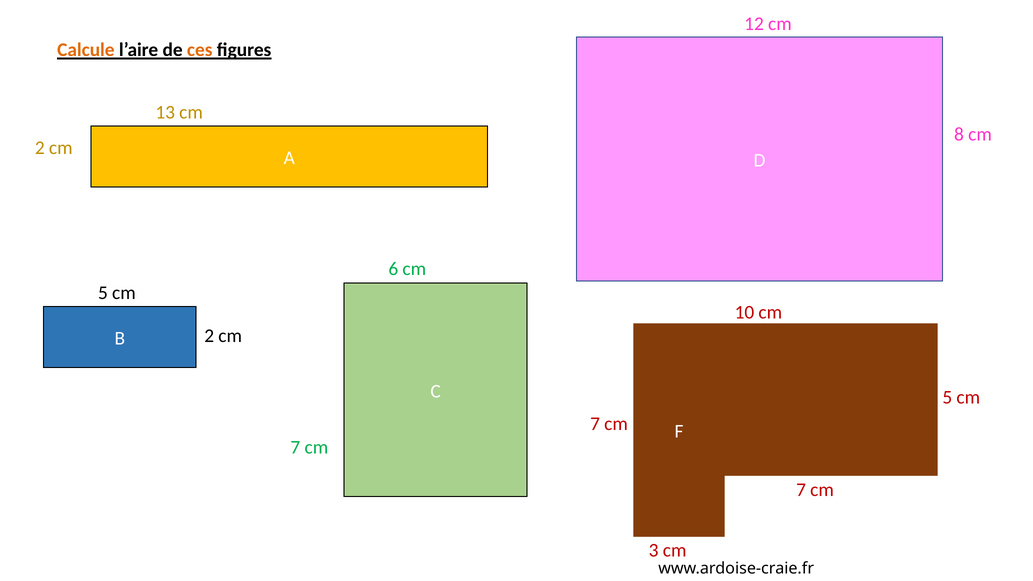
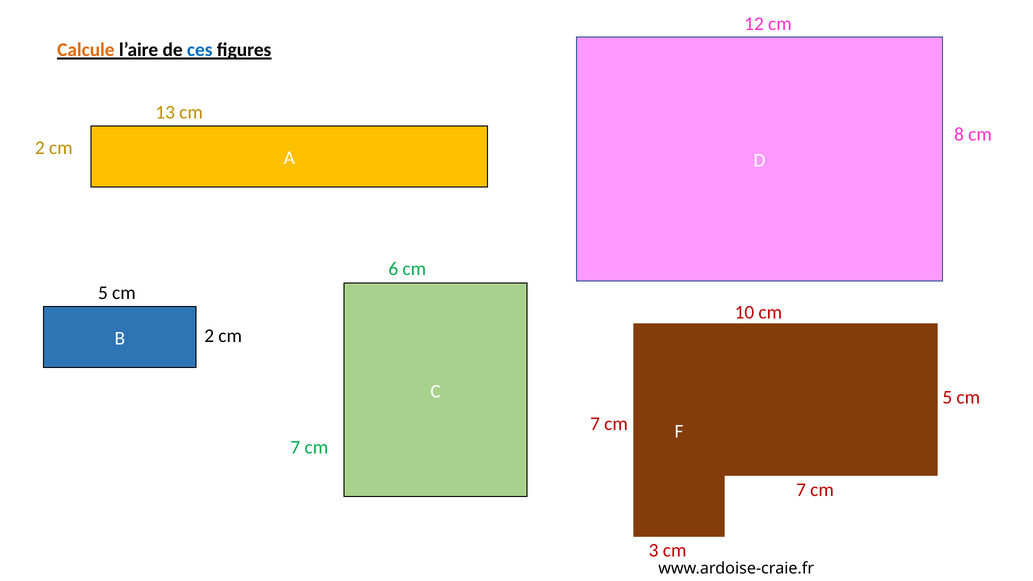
ces colour: orange -> blue
